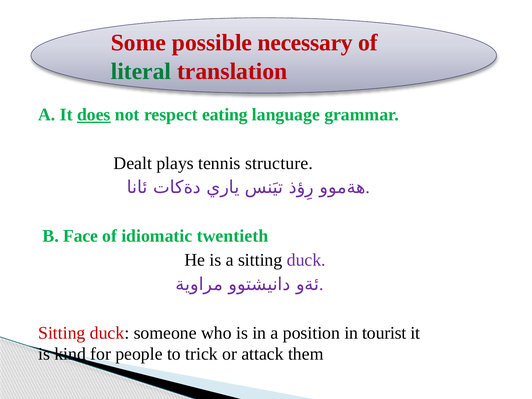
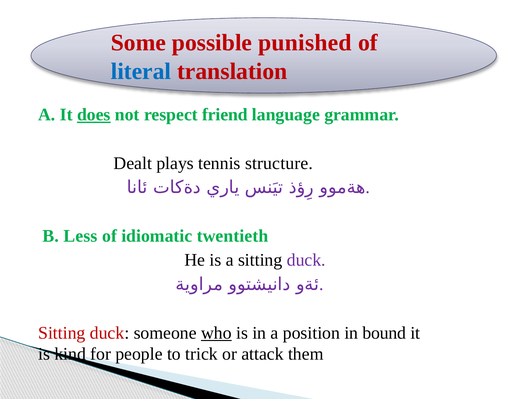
necessary: necessary -> punished
literal colour: green -> blue
eating: eating -> friend
Face: Face -> Less
who underline: none -> present
tourist: tourist -> bound
